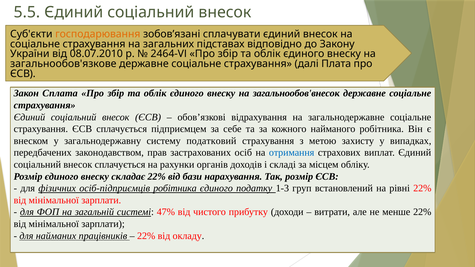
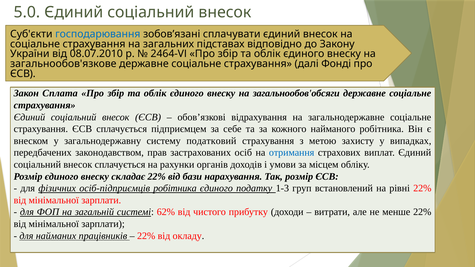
5.5: 5.5 -> 5.0
господарювання colour: orange -> blue
Плата: Плата -> Фонді
загальнообов'внесок: загальнообов'внесок -> загальнообов'обсяги
складі: складі -> умови
47%: 47% -> 62%
